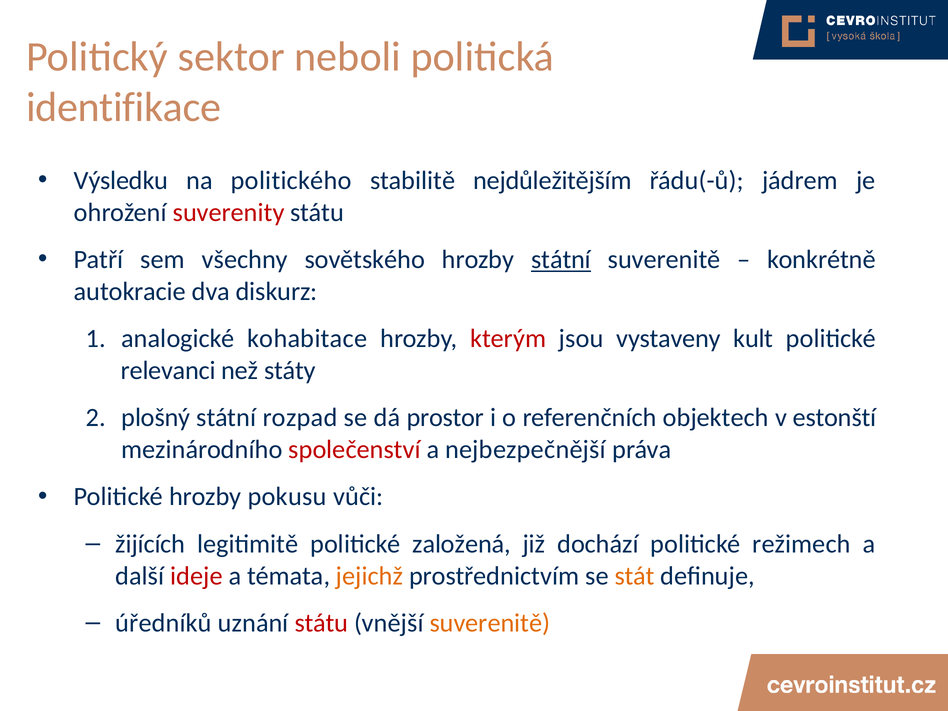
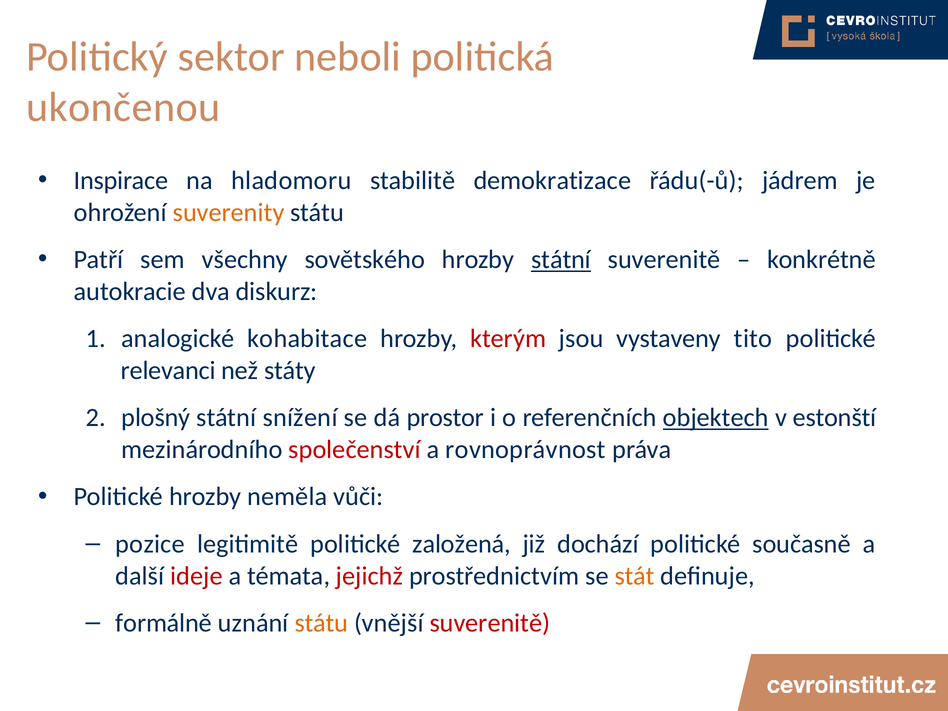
identifikace: identifikace -> ukončenou
Výsledku: Výsledku -> Inspirace
politického: politického -> hladomoru
nejdůležitějším: nejdůležitějším -> demokratizace
suverenity colour: red -> orange
kult: kult -> tito
rozpad: rozpad -> snížení
objektech underline: none -> present
nejbezpečnější: nejbezpečnější -> rovnoprávnost
pokusu: pokusu -> neměla
žijících: žijících -> pozice
režimech: režimech -> současně
jejichž colour: orange -> red
úředníků: úředníků -> formálně
státu at (321, 623) colour: red -> orange
suverenitě at (490, 623) colour: orange -> red
